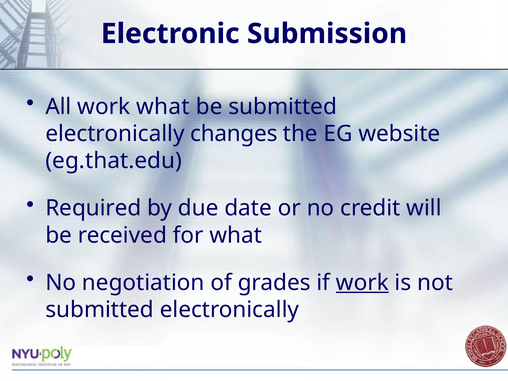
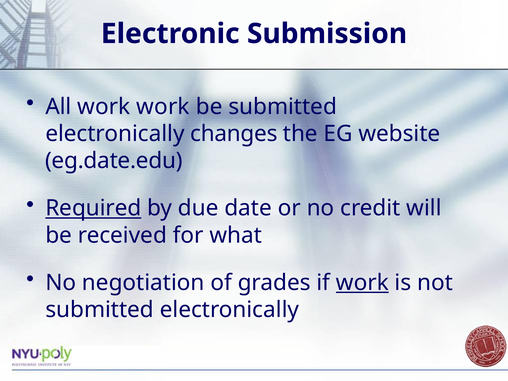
work what: what -> work
eg.that.edu: eg.that.edu -> eg.date.edu
Required underline: none -> present
